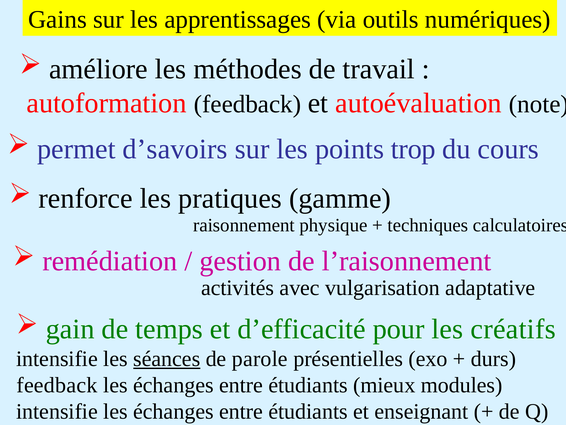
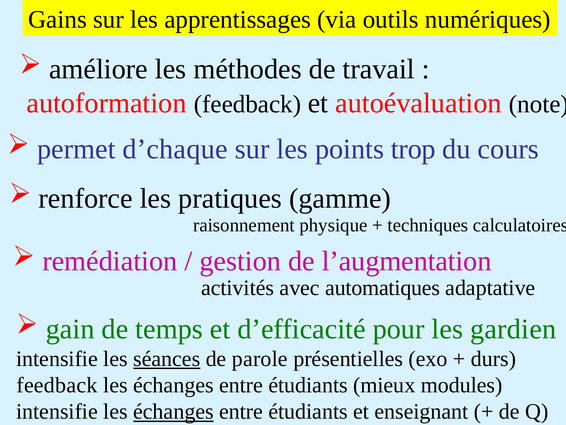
d’savoirs: d’savoirs -> d’chaque
l’raisonnement: l’raisonnement -> l’augmentation
vulgarisation: vulgarisation -> automatiques
créatifs: créatifs -> gardien
échanges at (173, 411) underline: none -> present
